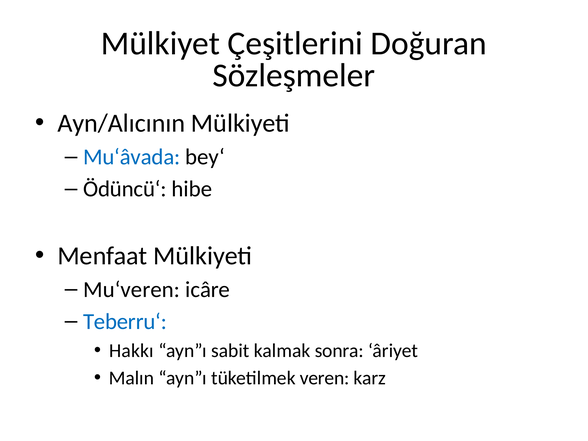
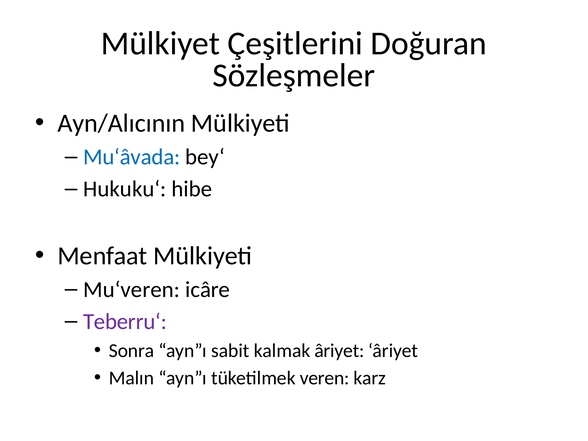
Ödüncü‘: Ödüncü‘ -> Hukuku‘
Teberru‘ colour: blue -> purple
Hakkı: Hakkı -> Sonra
kalmak sonra: sonra -> âriyet
